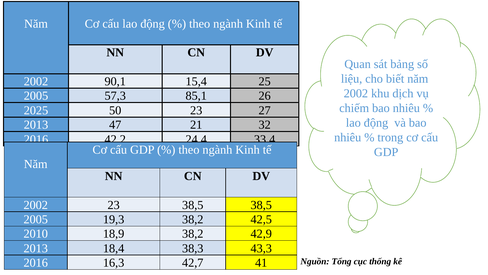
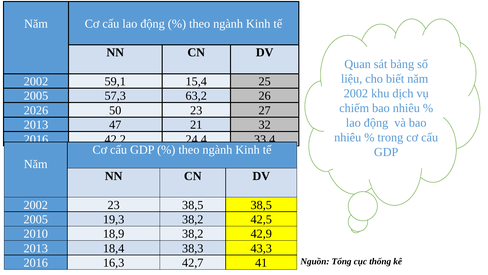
90,1: 90,1 -> 59,1
85,1: 85,1 -> 63,2
2025: 2025 -> 2026
